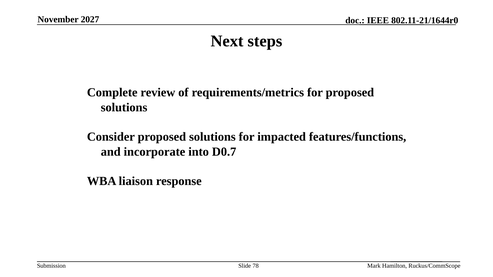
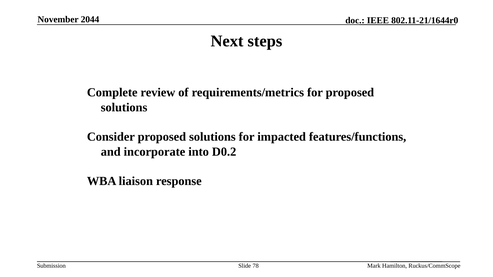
2027: 2027 -> 2044
D0.7: D0.7 -> D0.2
